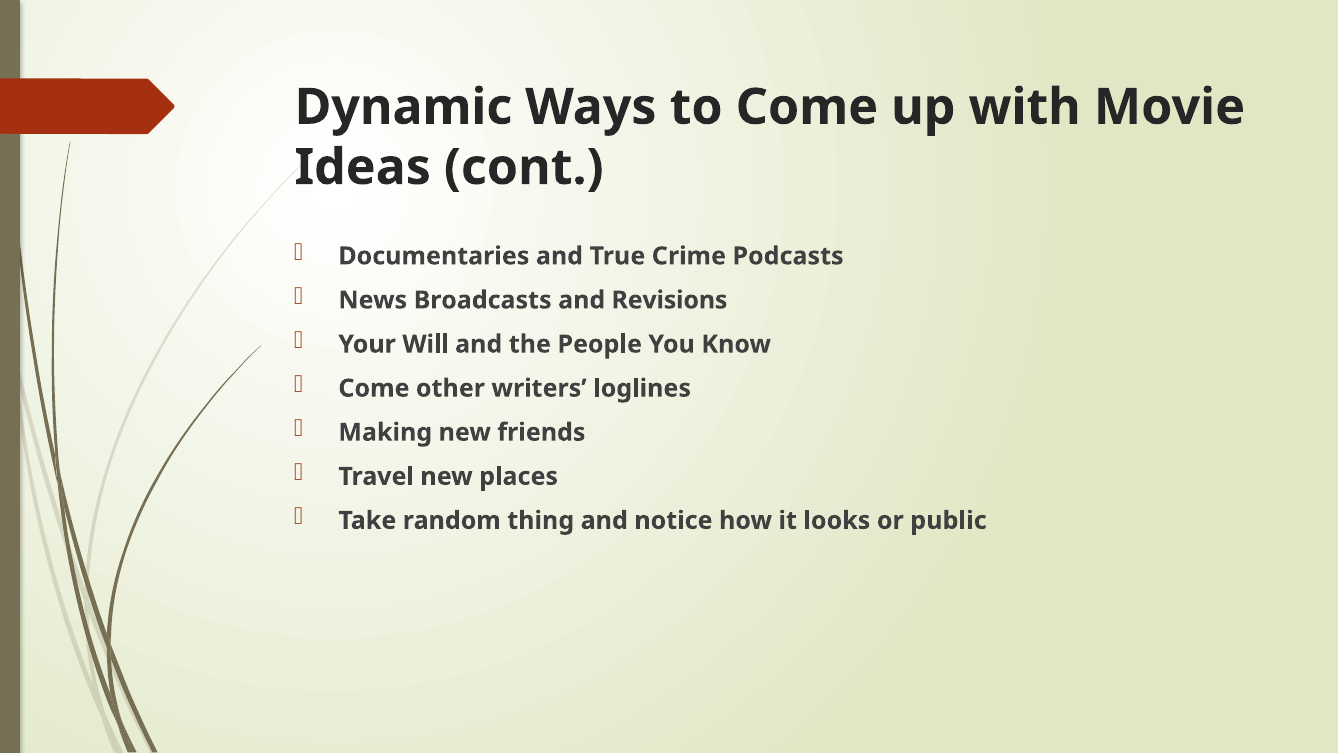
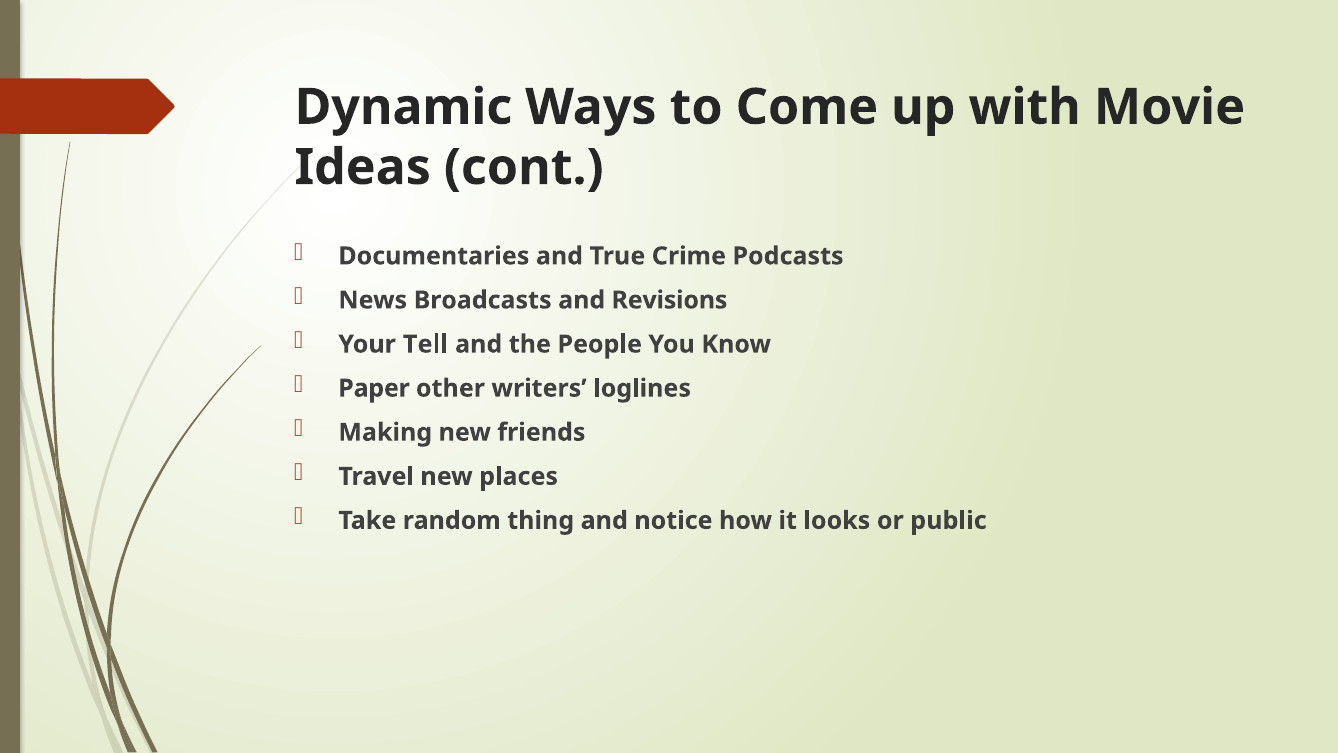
Will: Will -> Tell
Come at (374, 388): Come -> Paper
